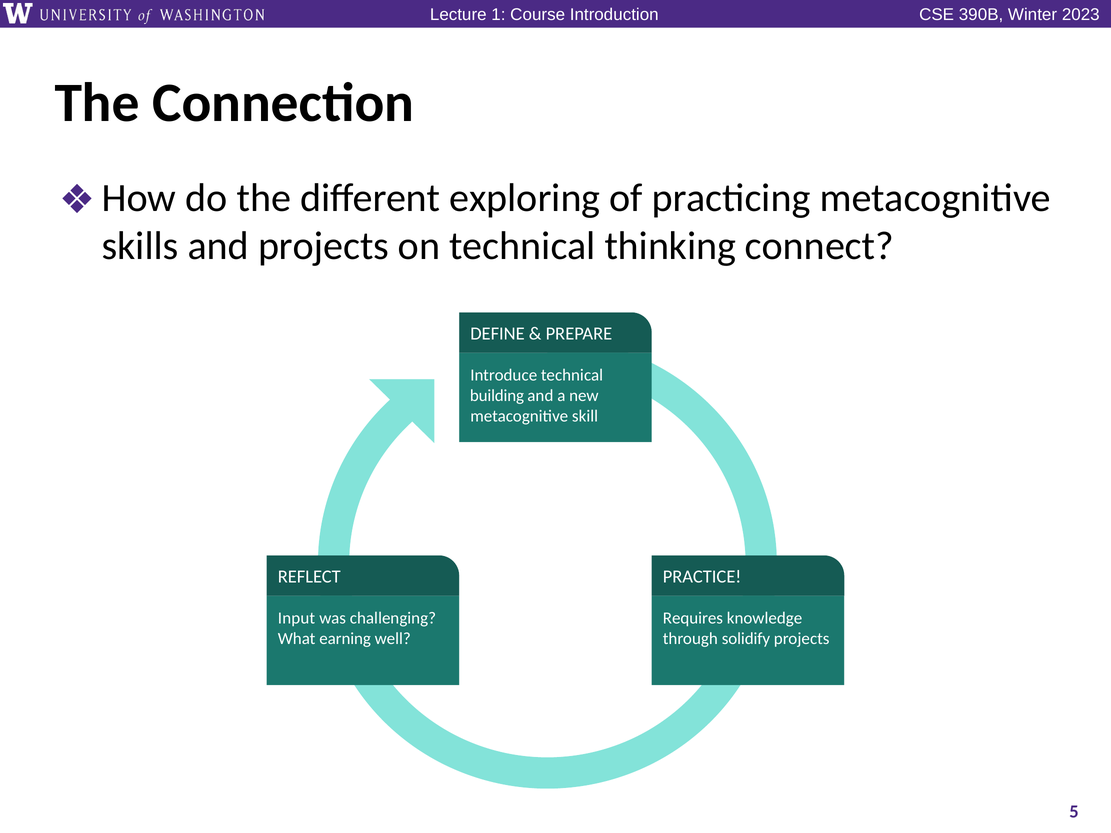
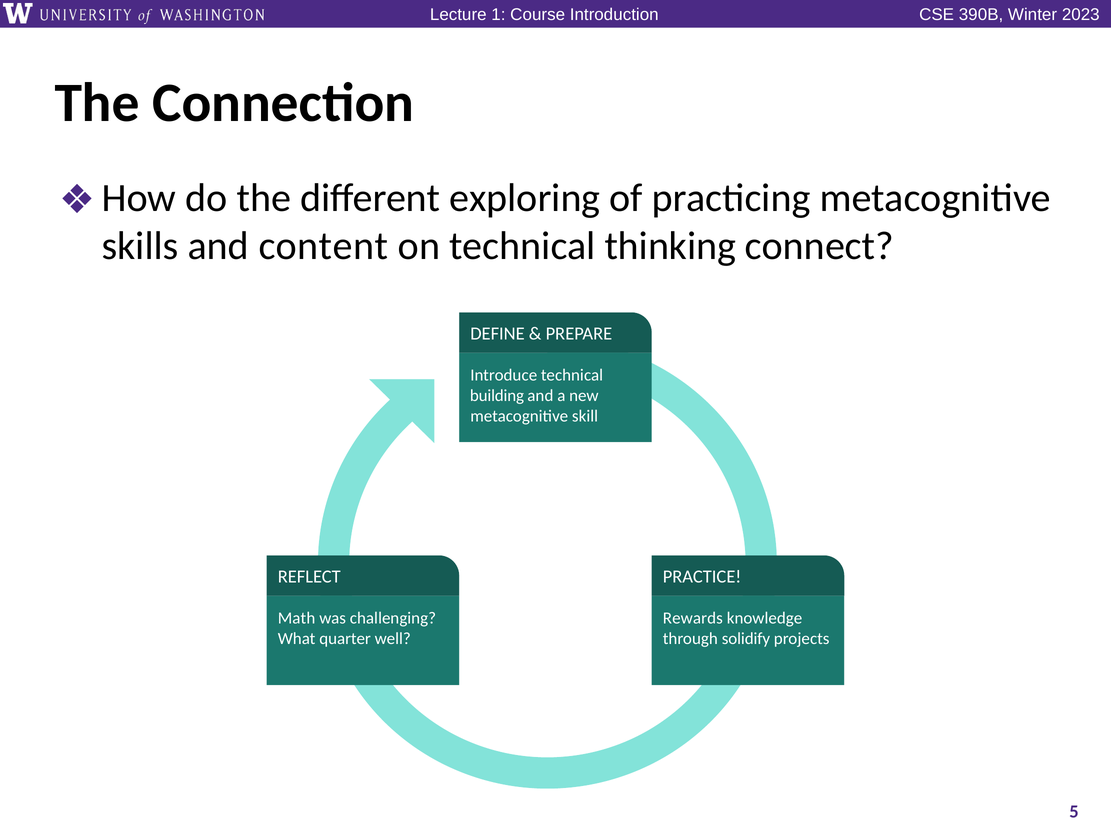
and projects: projects -> content
Input: Input -> Math
Requires: Requires -> Rewards
earning: earning -> quarter
